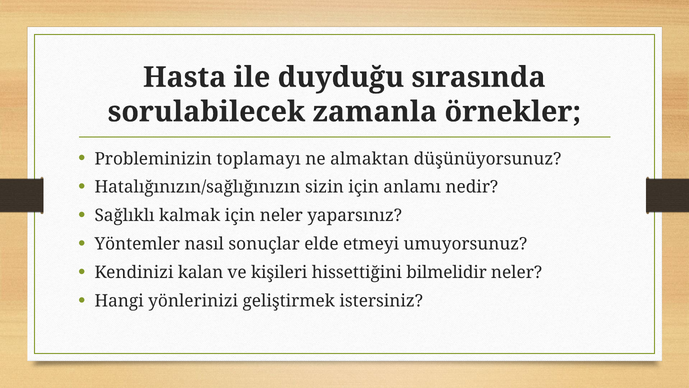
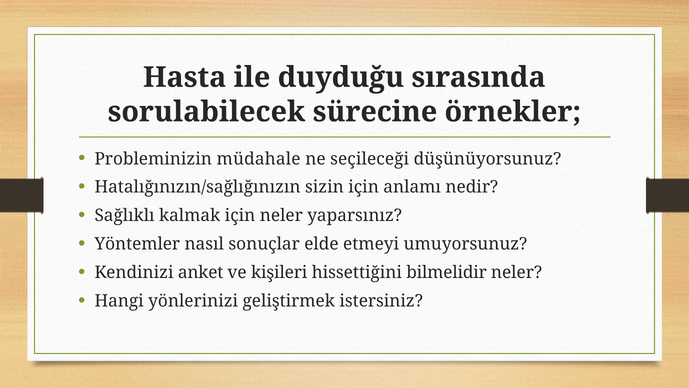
zamanla: zamanla -> sürecine
toplamayı: toplamayı -> müdahale
almaktan: almaktan -> seçileceği
kalan: kalan -> anket
